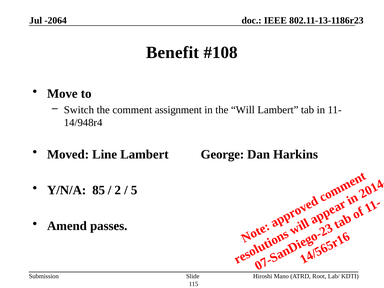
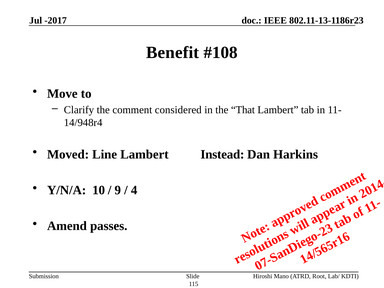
-2064: -2064 -> -2017
Switch: Switch -> Clarify
assignment: assignment -> considered
Will: Will -> That
George: George -> Instead
85: 85 -> 10
2 at (118, 190): 2 -> 9
5 at (134, 190): 5 -> 4
